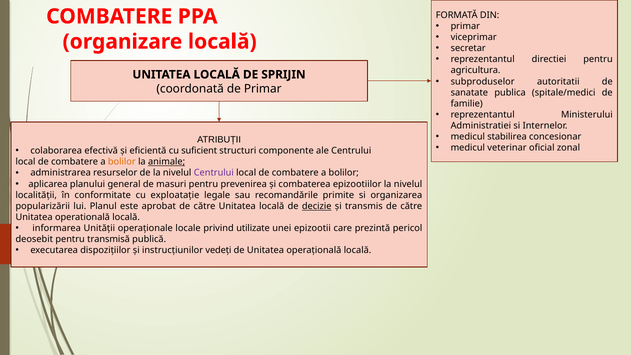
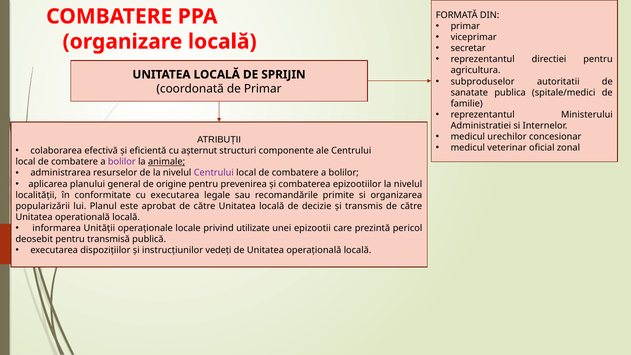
stabilirea: stabilirea -> urechilor
suficient: suficient -> așternut
bolilor at (122, 162) colour: orange -> purple
masuri: masuri -> origine
cu exploatație: exploatație -> executarea
decizie underline: present -> none
